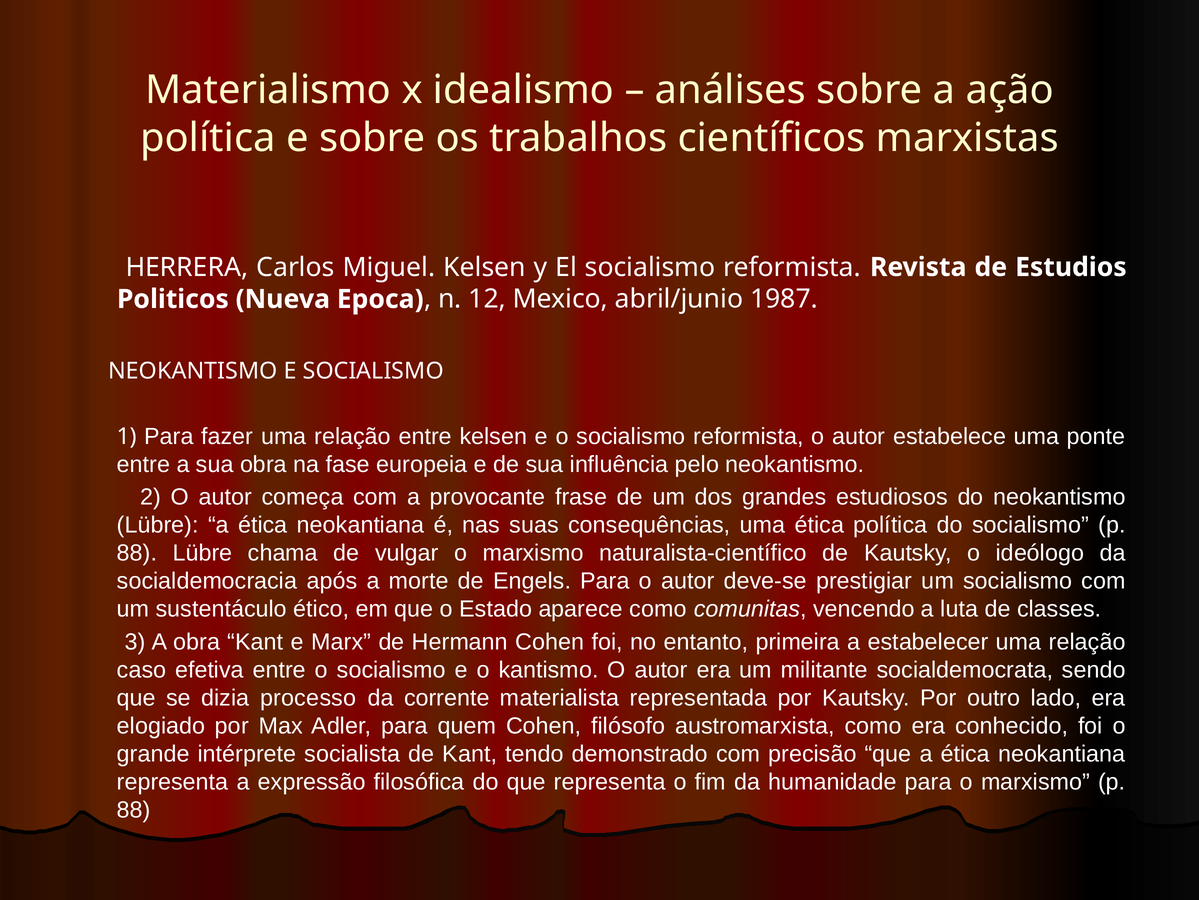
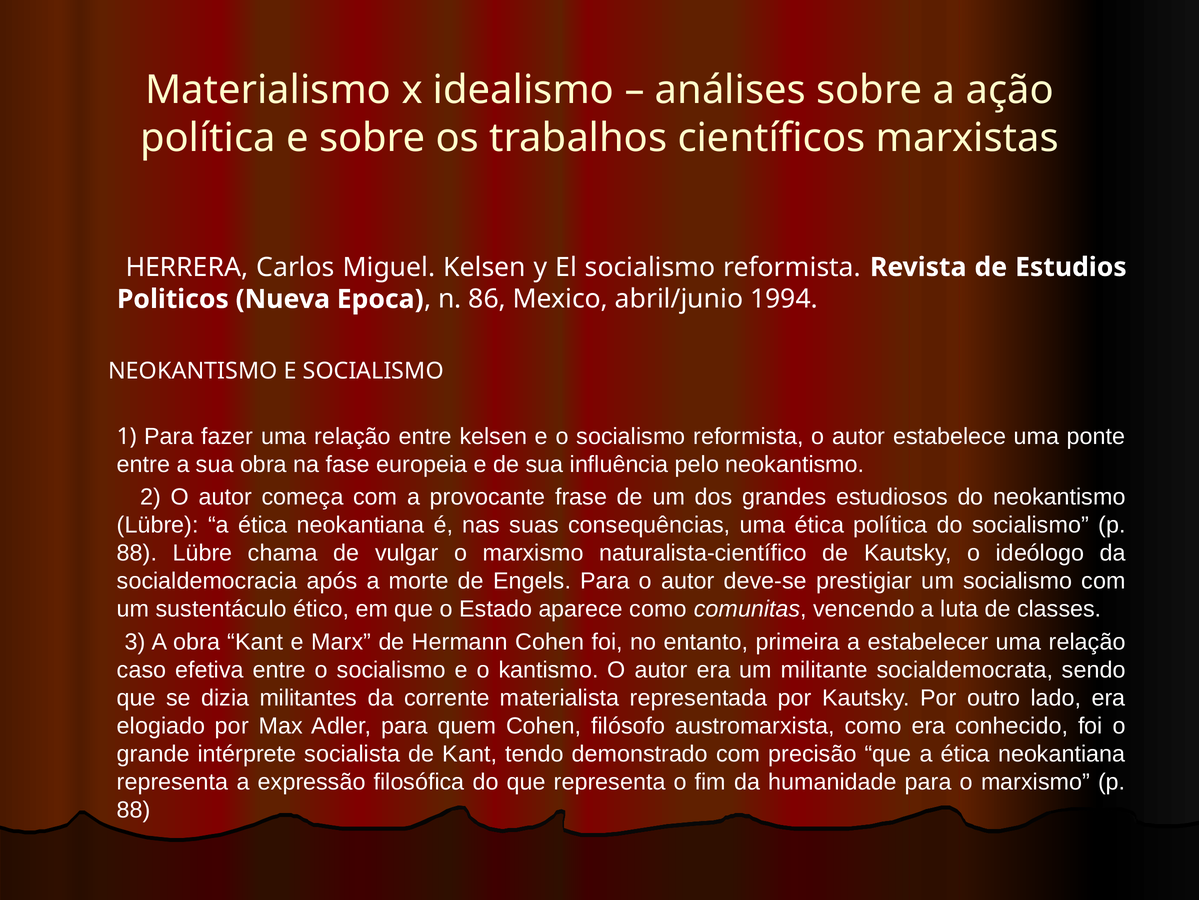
12: 12 -> 86
1987: 1987 -> 1994
processo: processo -> militantes
